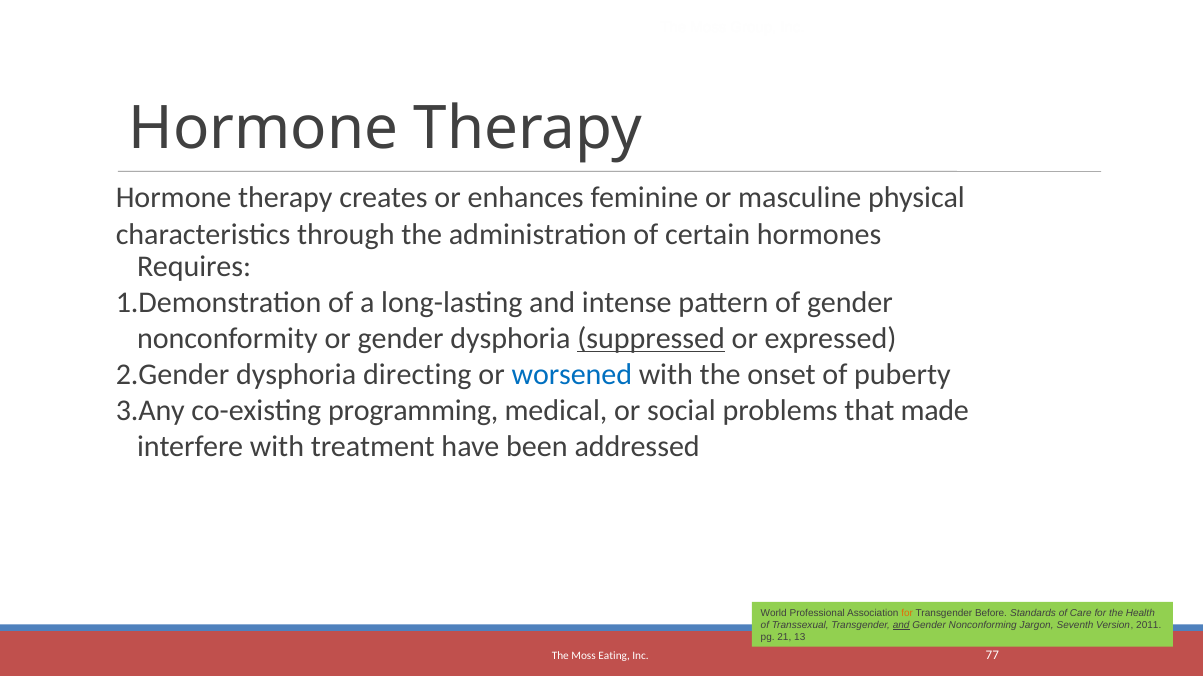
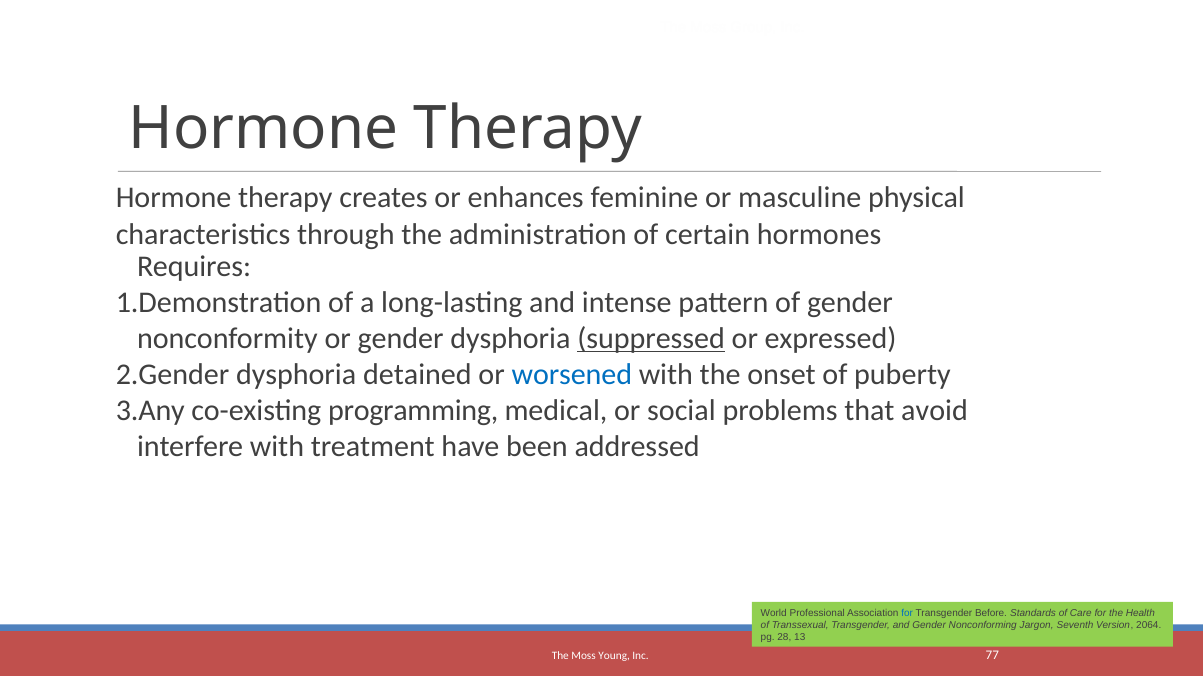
directing: directing -> detained
made: made -> avoid
for at (907, 614) colour: orange -> blue
and at (901, 626) underline: present -> none
2011: 2011 -> 2064
21: 21 -> 28
Eating: Eating -> Young
